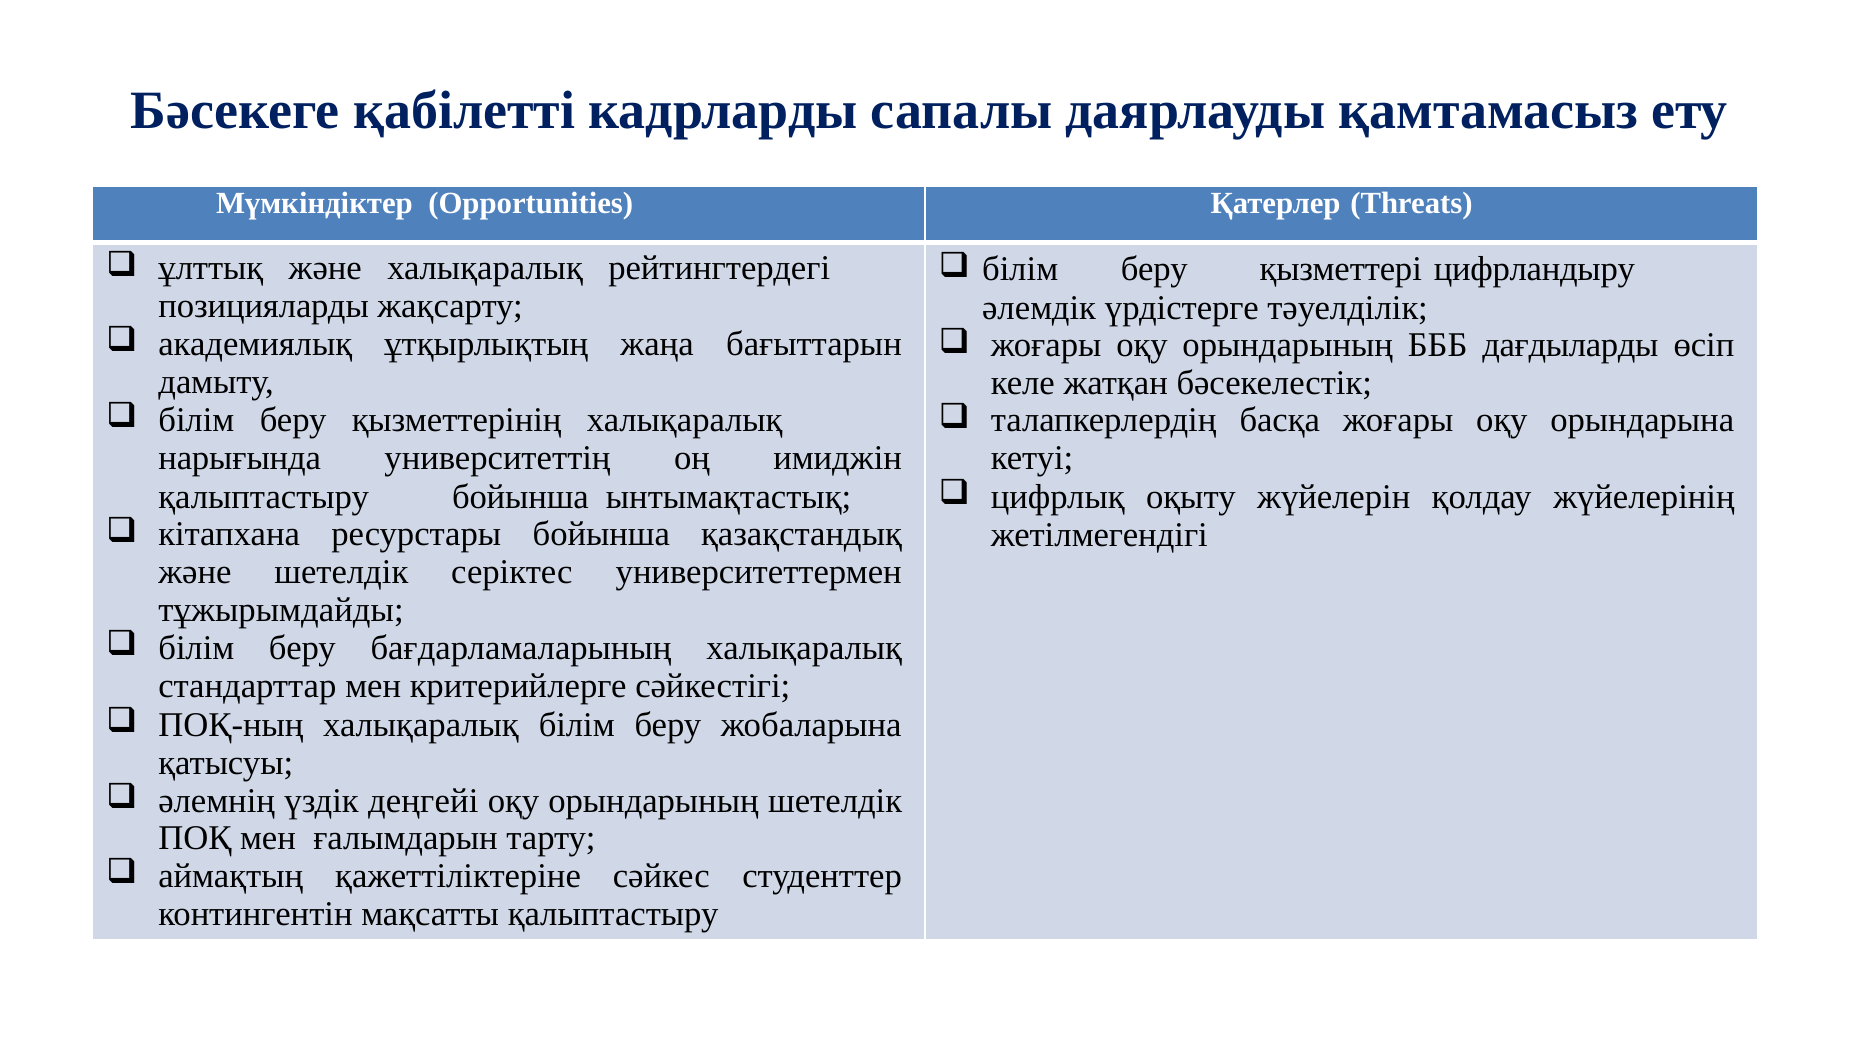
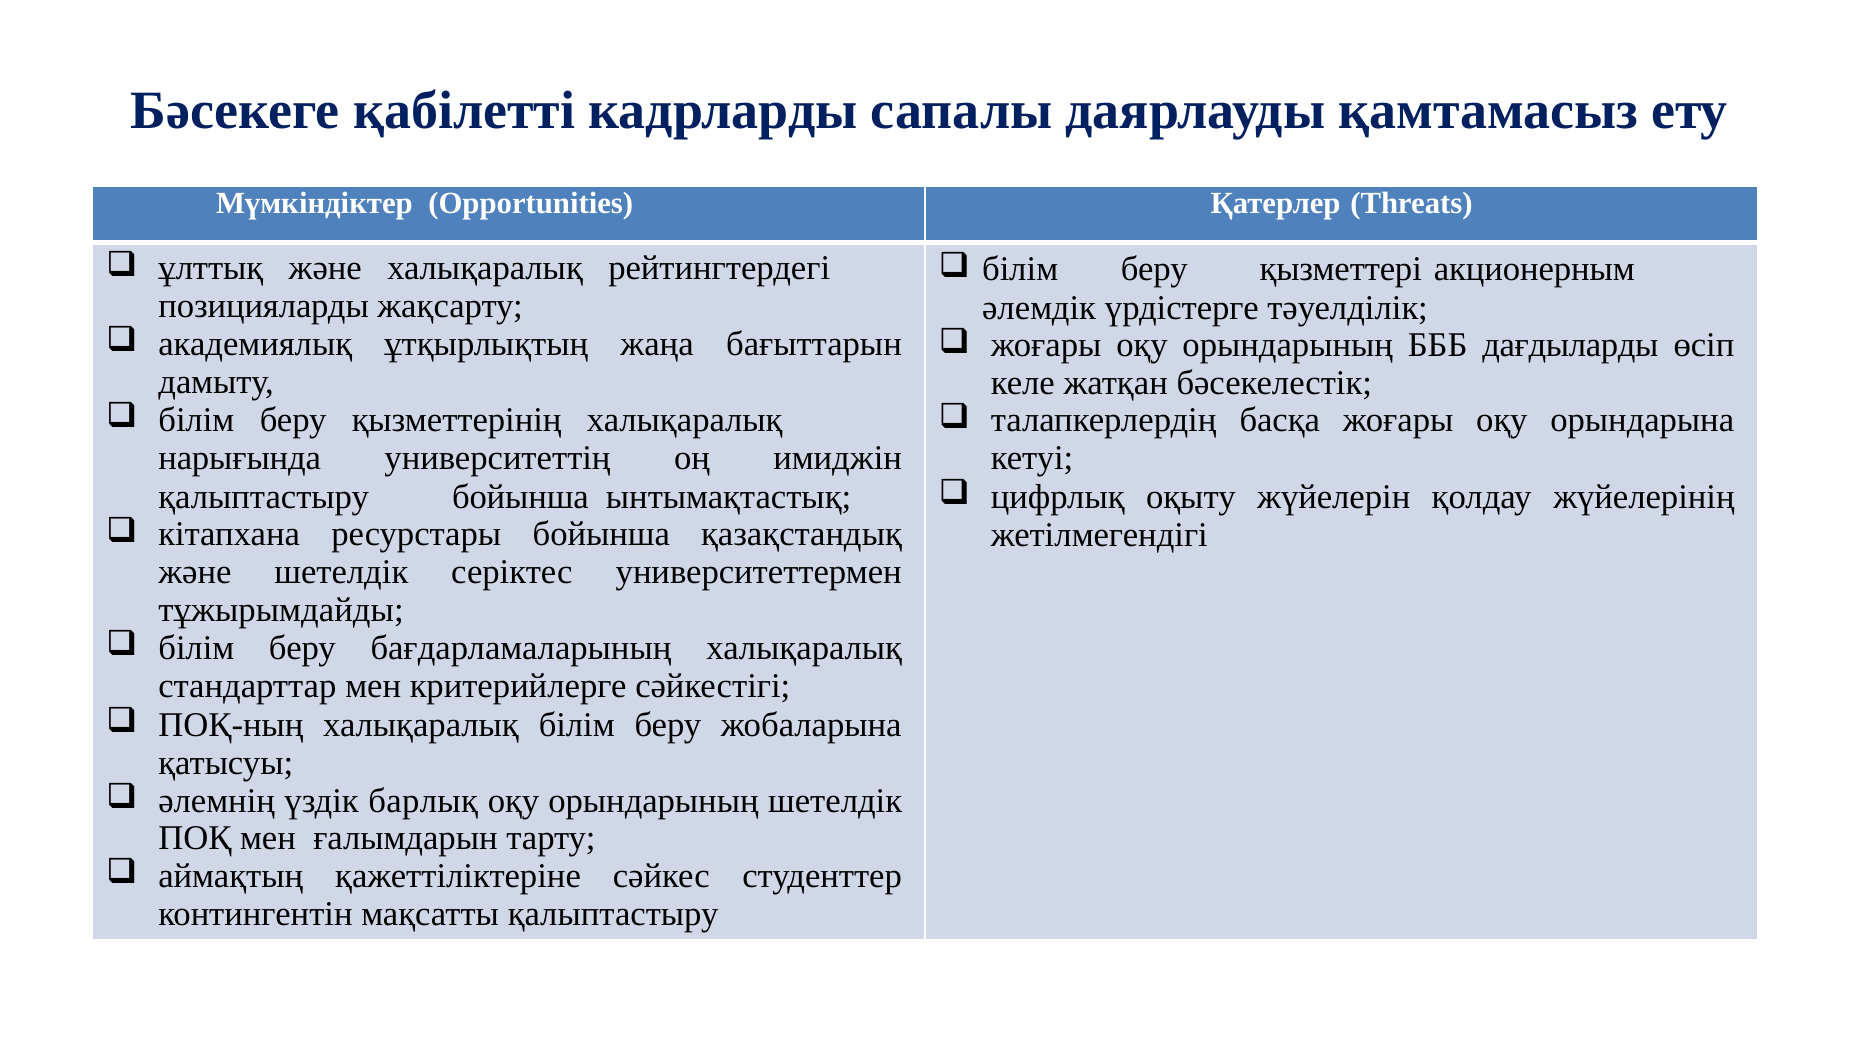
цифрландыру: цифрландыру -> акционерным
деңгейі: деңгейі -> барлық
